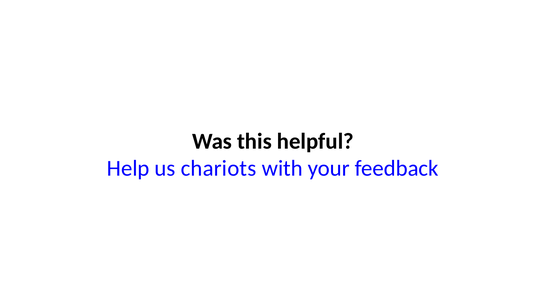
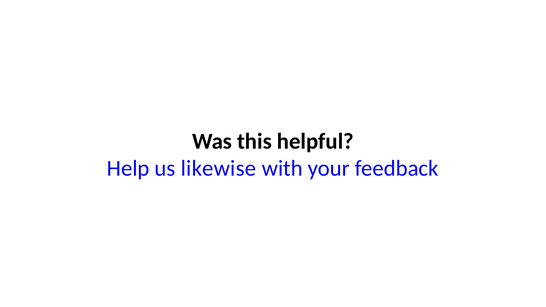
chariots: chariots -> likewise
